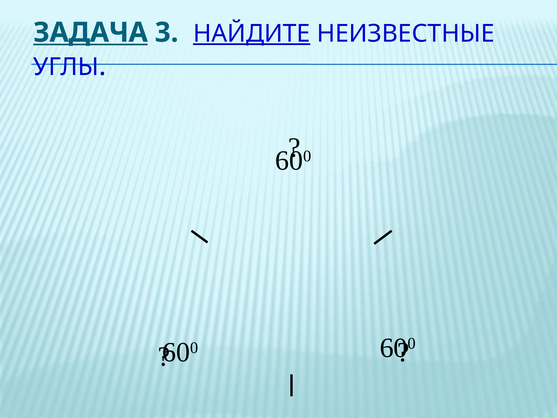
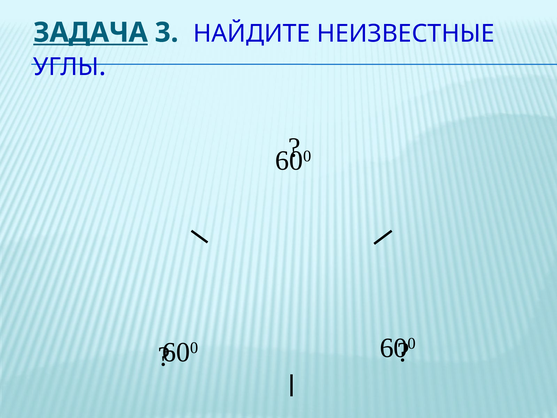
НАЙДИТЕ underline: present -> none
